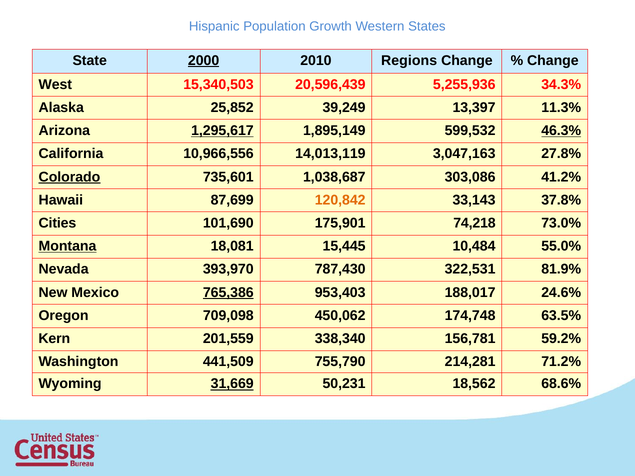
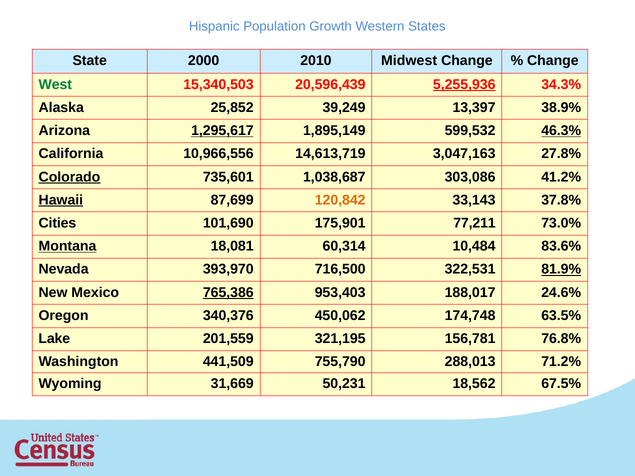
2000 underline: present -> none
Regions: Regions -> Midwest
West colour: black -> green
5,255,936 underline: none -> present
11.3%: 11.3% -> 38.9%
14,013,119: 14,013,119 -> 14,613,719
Hawaii underline: none -> present
74,218: 74,218 -> 77,211
15,445: 15,445 -> 60,314
55.0%: 55.0% -> 83.6%
787,430: 787,430 -> 716,500
81.9% underline: none -> present
709,098: 709,098 -> 340,376
Kern: Kern -> Lake
338,340: 338,340 -> 321,195
59.2%: 59.2% -> 76.8%
214,281: 214,281 -> 288,013
31,669 underline: present -> none
68.6%: 68.6% -> 67.5%
